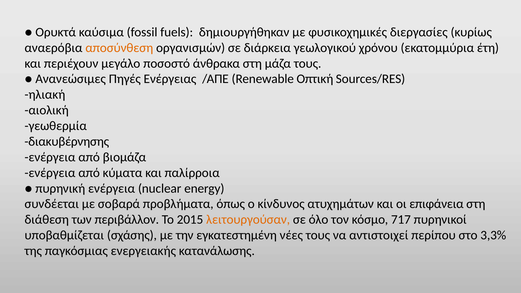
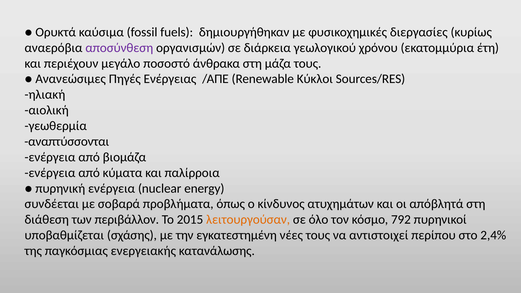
αποσύνθεση colour: orange -> purple
Οπτική: Οπτική -> Κύκλοι
διακυβέρνησης: διακυβέρνησης -> αναπτύσσονται
επιφάνεια: επιφάνεια -> απόβλητά
717: 717 -> 792
3,3%: 3,3% -> 2,4%
